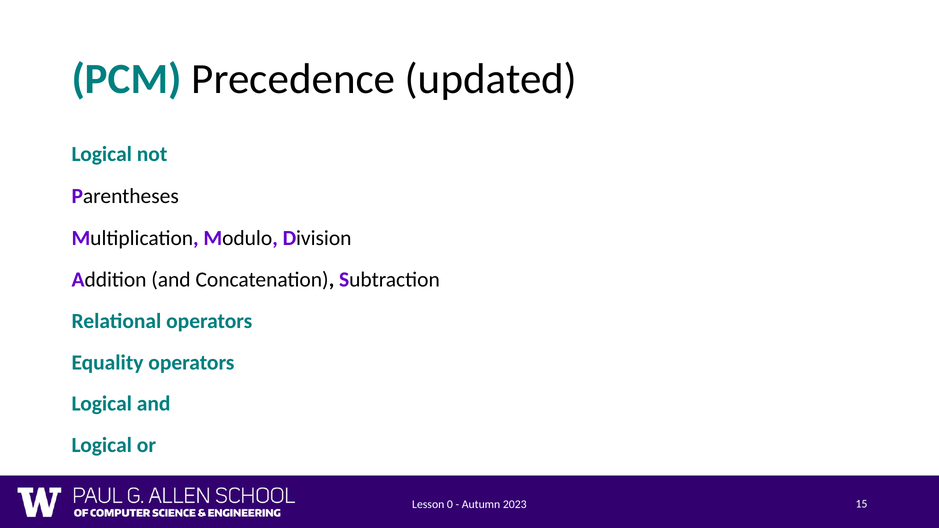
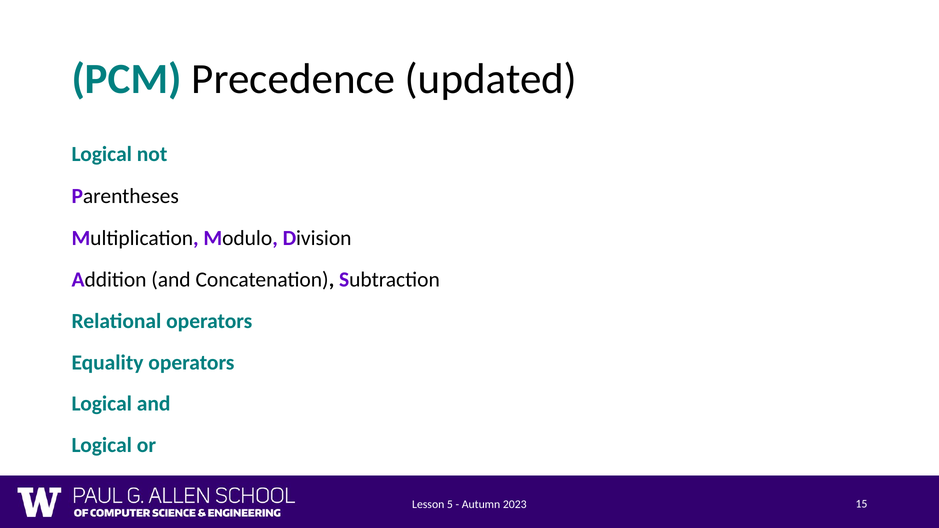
0: 0 -> 5
